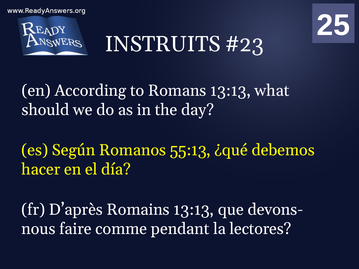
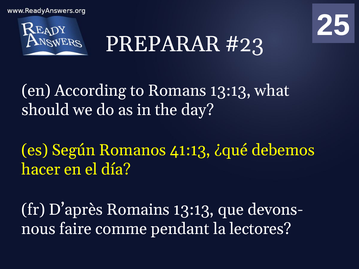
INSTRUITS: INSTRUITS -> PREPARAR
55:13: 55:13 -> 41:13
